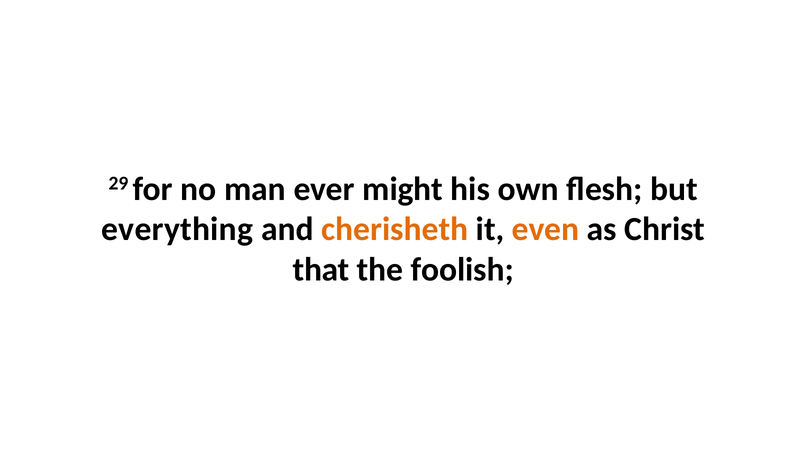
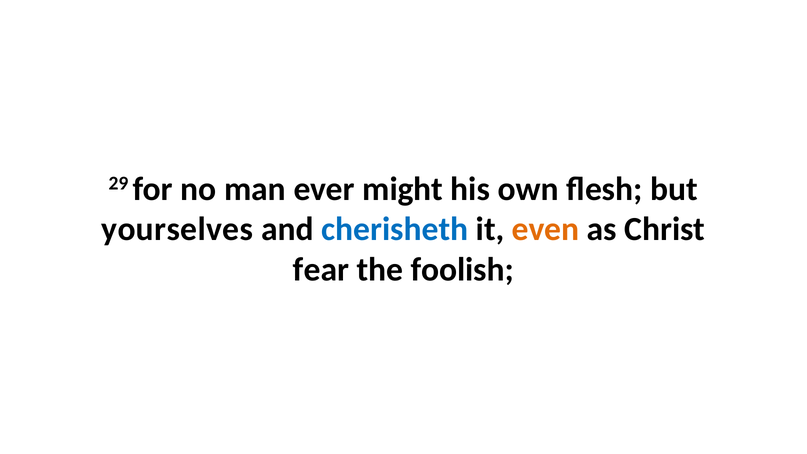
everything: everything -> yourselves
cherisheth colour: orange -> blue
that: that -> fear
